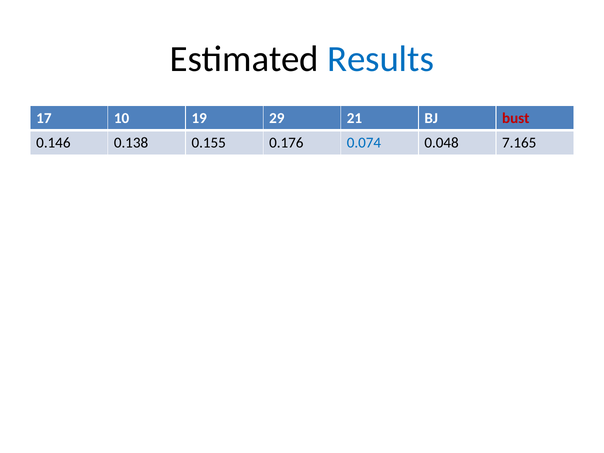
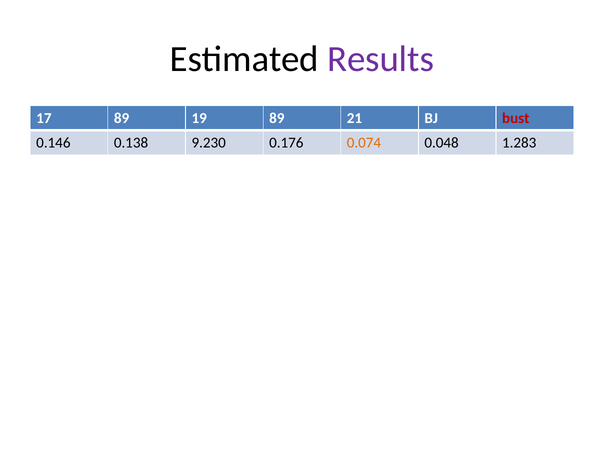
Results colour: blue -> purple
17 10: 10 -> 89
19 29: 29 -> 89
0.155: 0.155 -> 9.230
0.074 colour: blue -> orange
7.165: 7.165 -> 1.283
